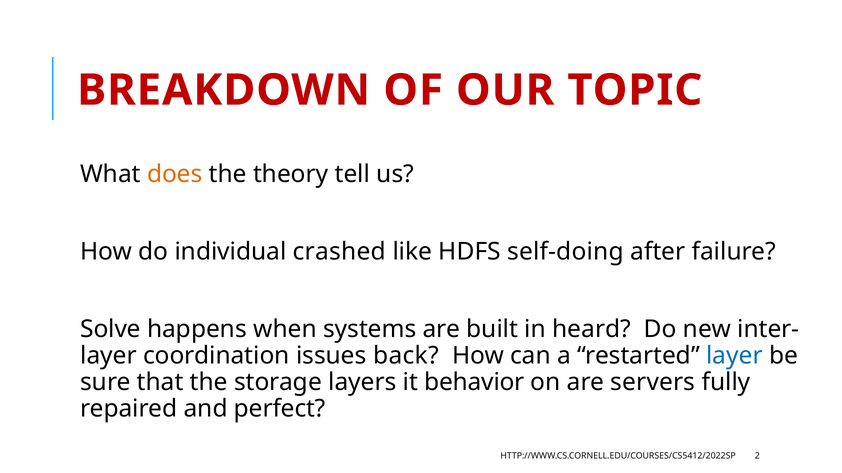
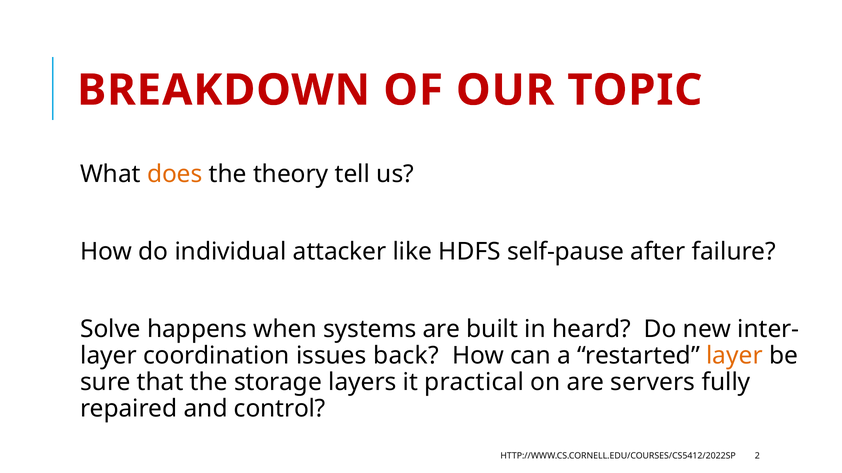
crashed: crashed -> attacker
self-doing: self-doing -> self-pause
layer at (734, 356) colour: blue -> orange
behavior: behavior -> practical
perfect: perfect -> control
